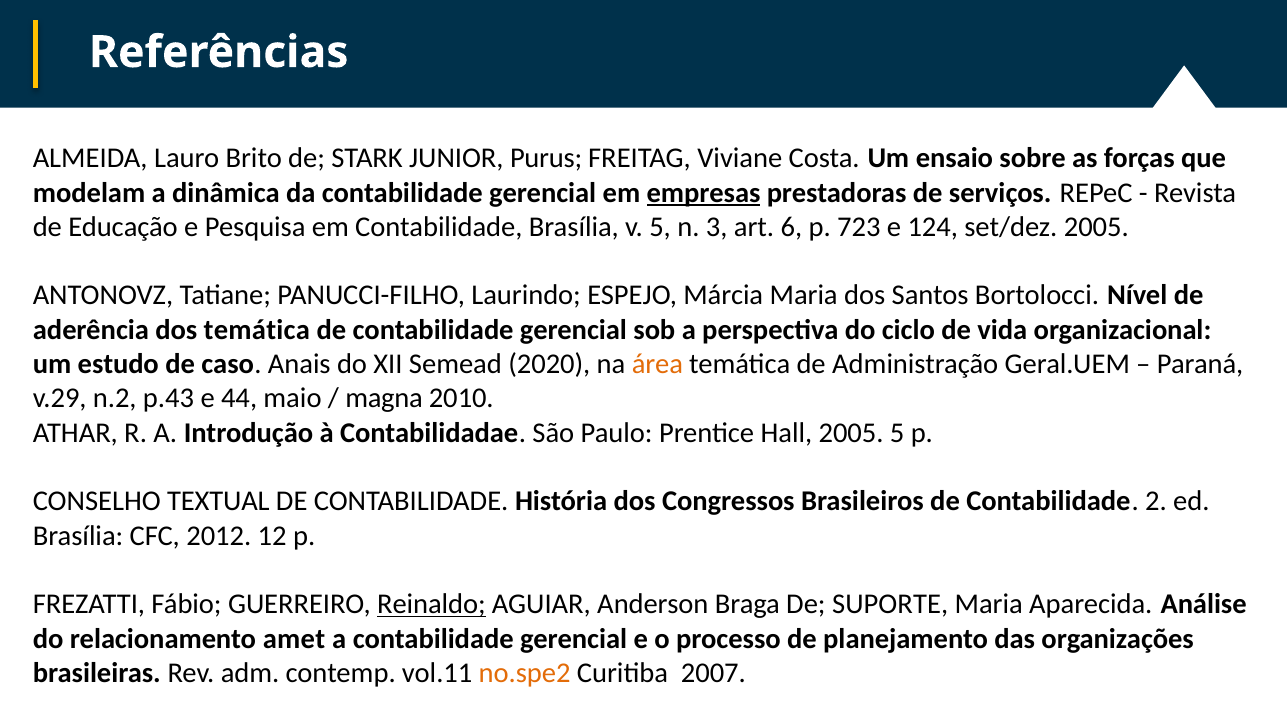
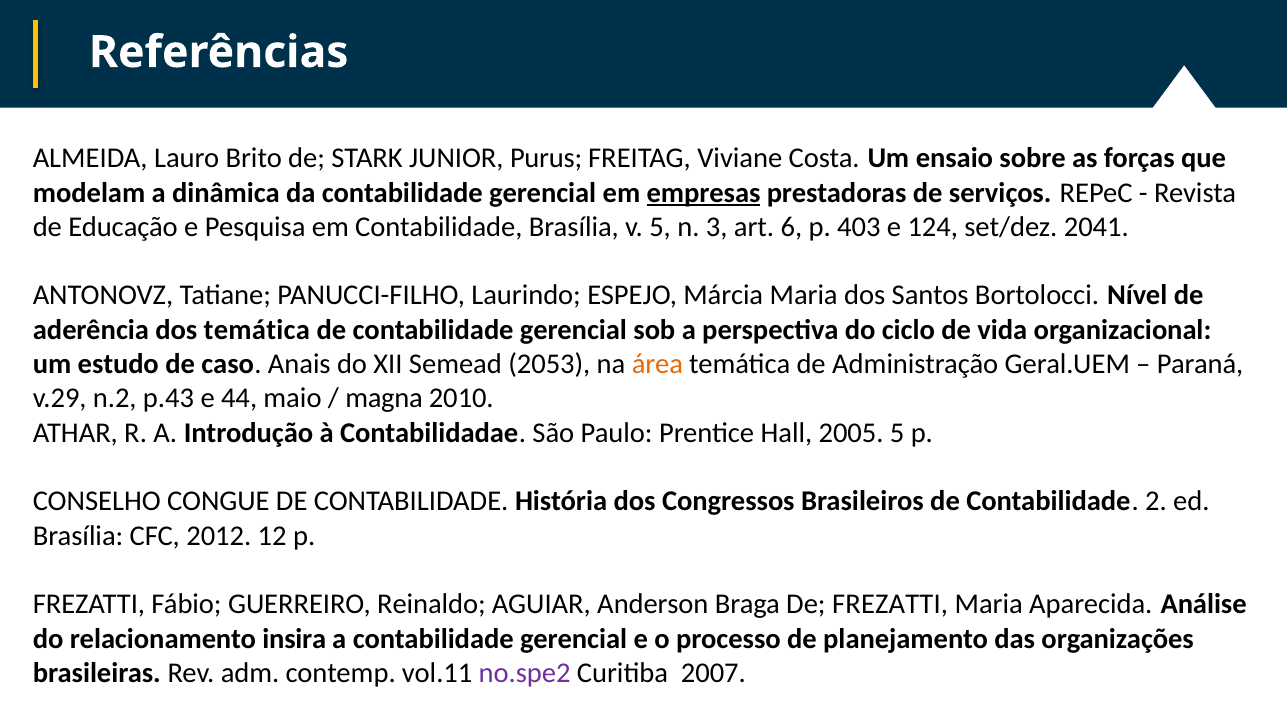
723: 723 -> 403
set/dez 2005: 2005 -> 2041
2020: 2020 -> 2053
TEXTUAL: TEXTUAL -> CONGUE
Reinaldo underline: present -> none
De SUPORTE: SUPORTE -> FREZATTI
amet: amet -> insira
no.spe2 colour: orange -> purple
